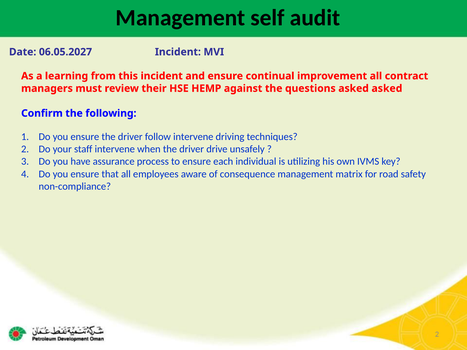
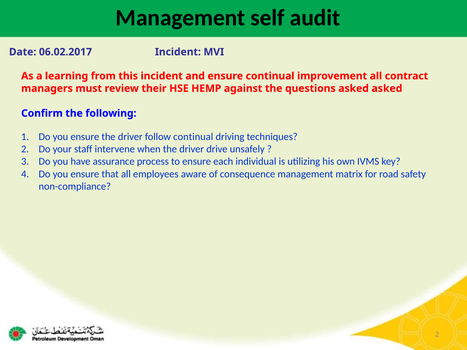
06.05.2027: 06.05.2027 -> 06.02.2017
follow intervene: intervene -> continual
